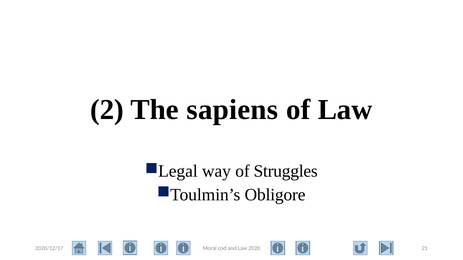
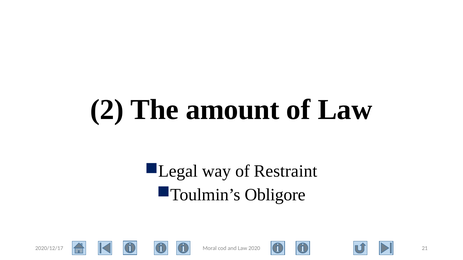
sapiens: sapiens -> amount
Struggles: Struggles -> Restraint
